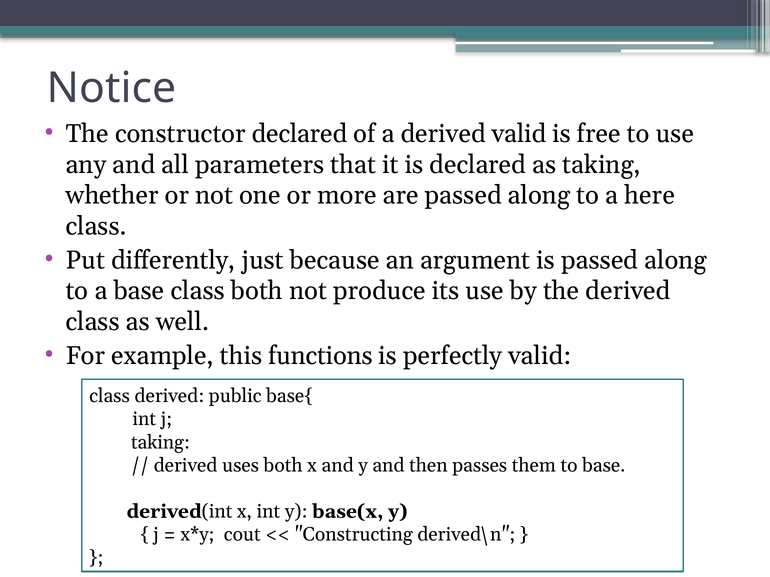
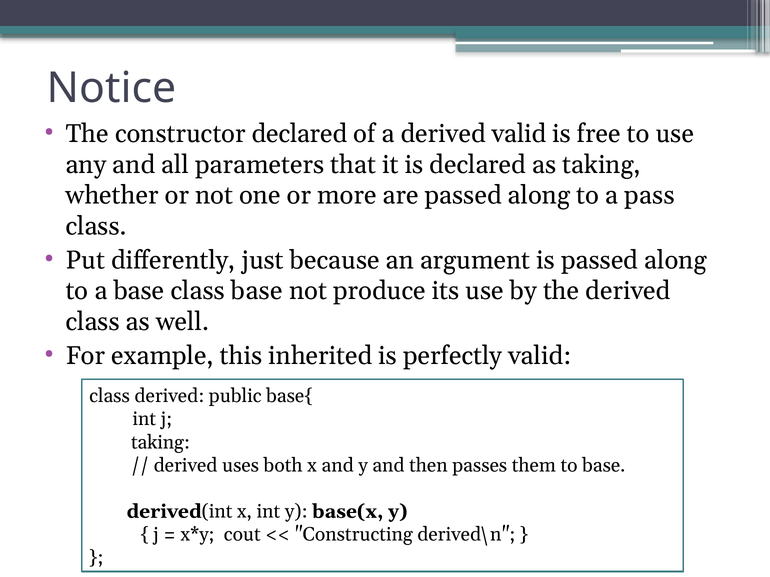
here: here -> pass
class both: both -> base
functions: functions -> inherited
